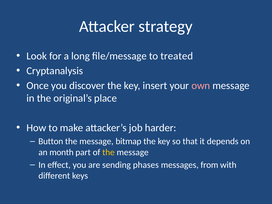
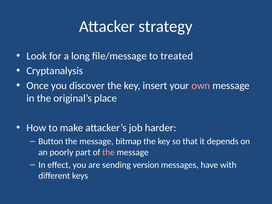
month: month -> poorly
the at (108, 152) colour: yellow -> pink
phases: phases -> version
from: from -> have
